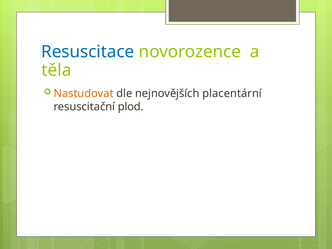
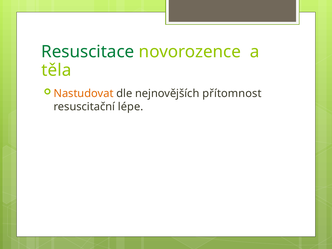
Resuscitace colour: blue -> green
placentární: placentární -> přítomnost
plod: plod -> lépe
